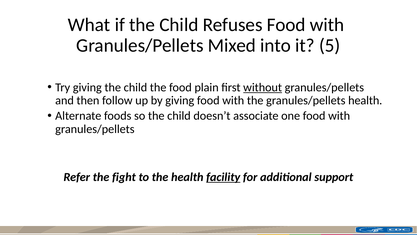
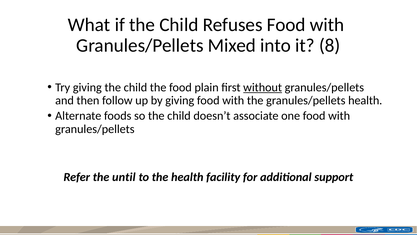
5: 5 -> 8
fight: fight -> until
facility underline: present -> none
